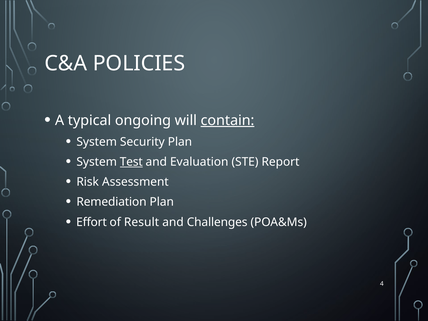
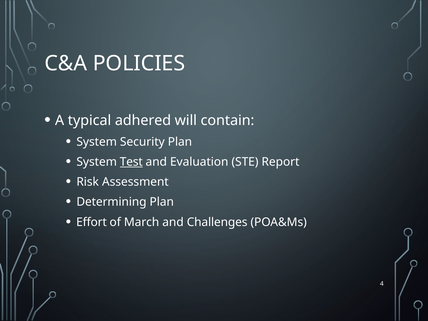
ongoing: ongoing -> adhered
contain underline: present -> none
Remediation: Remediation -> Determining
Result: Result -> March
